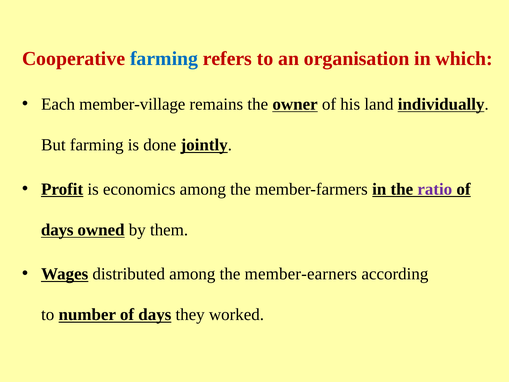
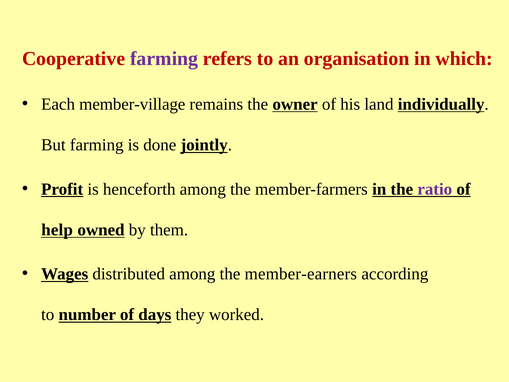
farming at (164, 58) colour: blue -> purple
economics: economics -> henceforth
days at (57, 230): days -> help
